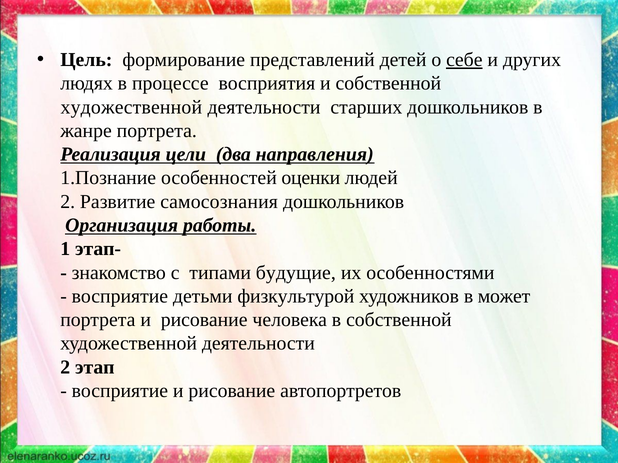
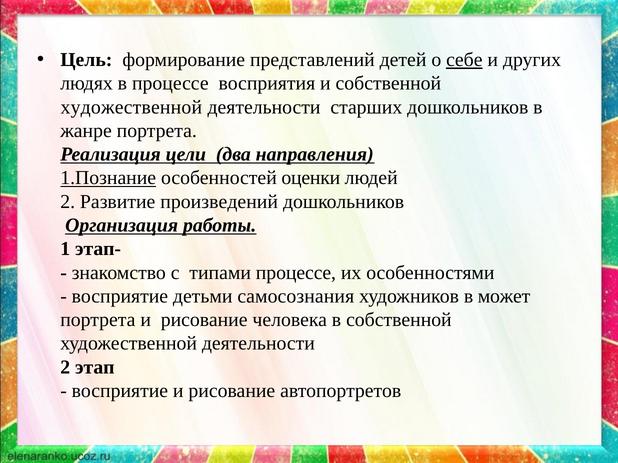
1.Познание underline: none -> present
самосознания: самосознания -> произведений
типами будущие: будущие -> процессе
физкультурой: физкультурой -> самосознания
